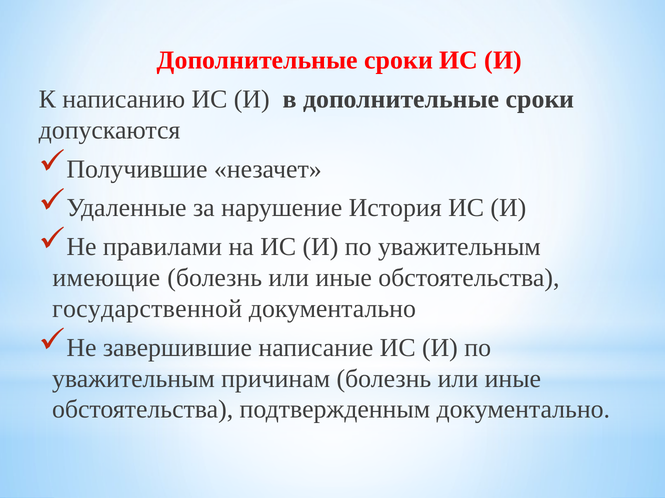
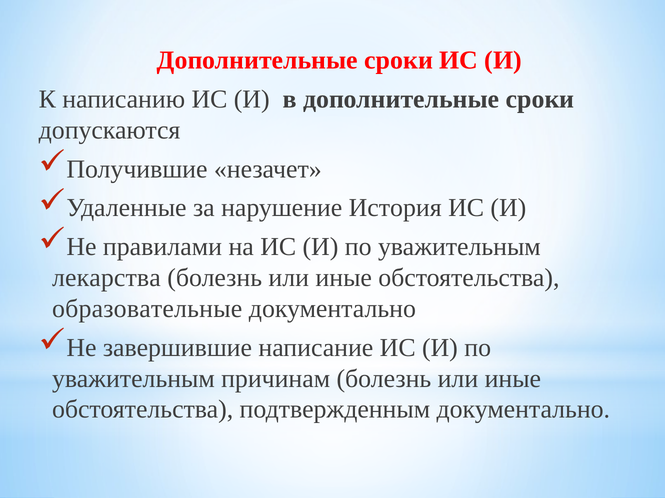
имеющие: имеющие -> лекарства
государственной: государственной -> образовательные
